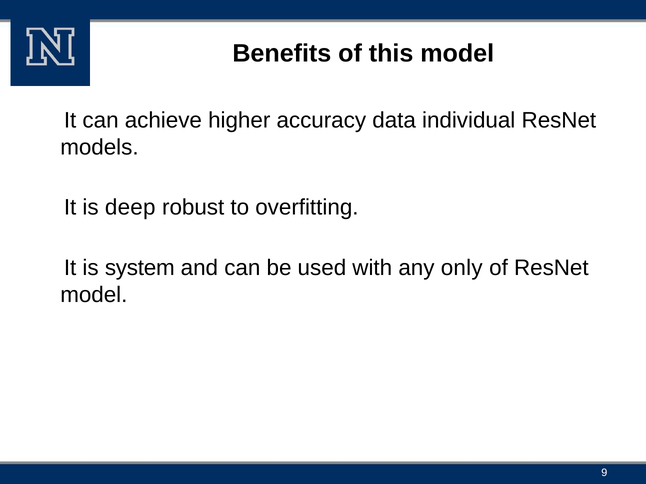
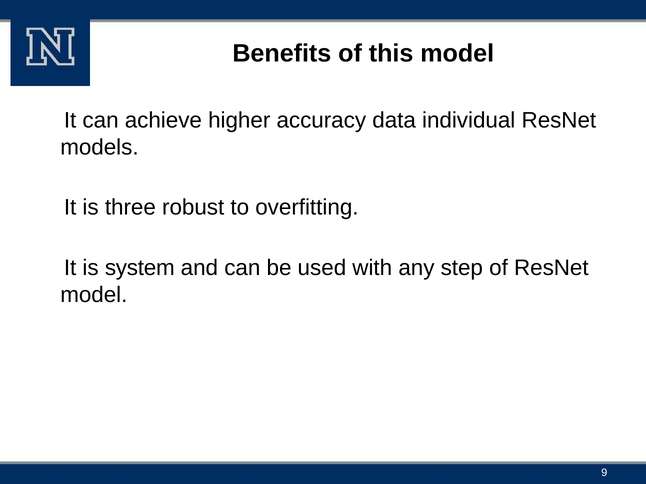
deep: deep -> three
only: only -> step
